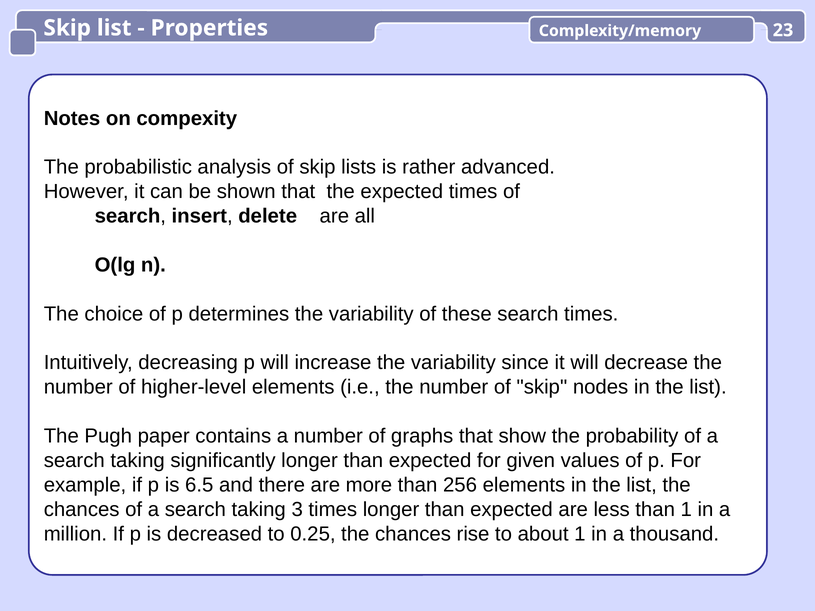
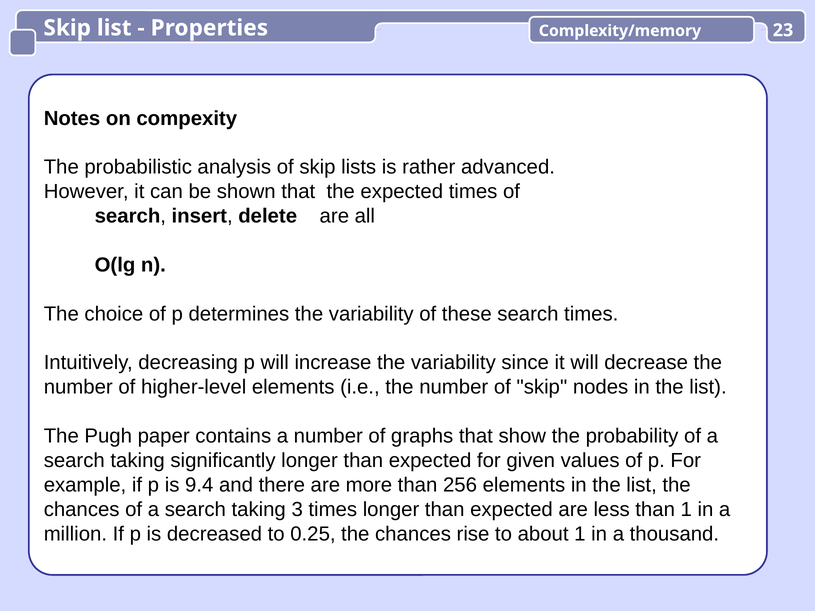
6.5: 6.5 -> 9.4
